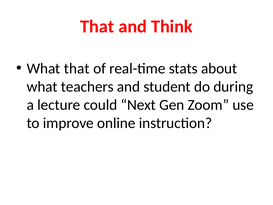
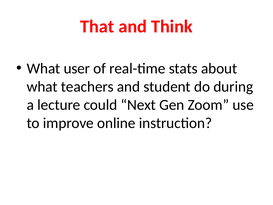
What that: that -> user
